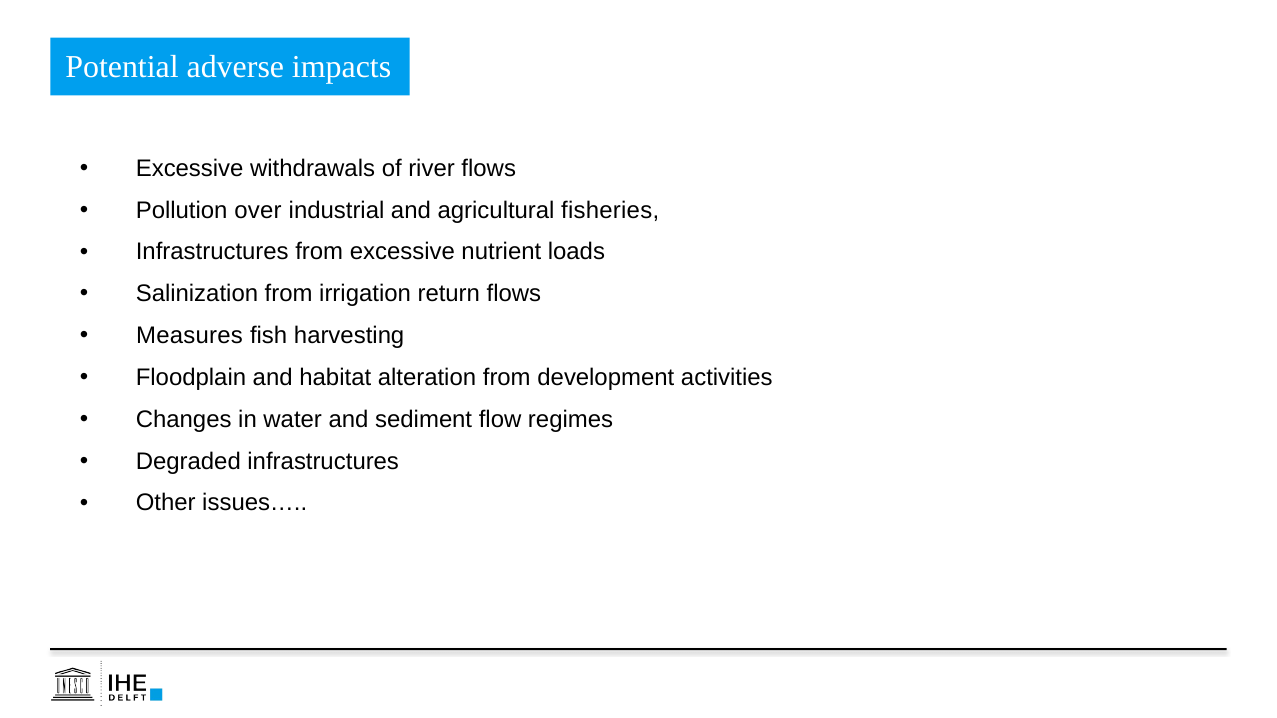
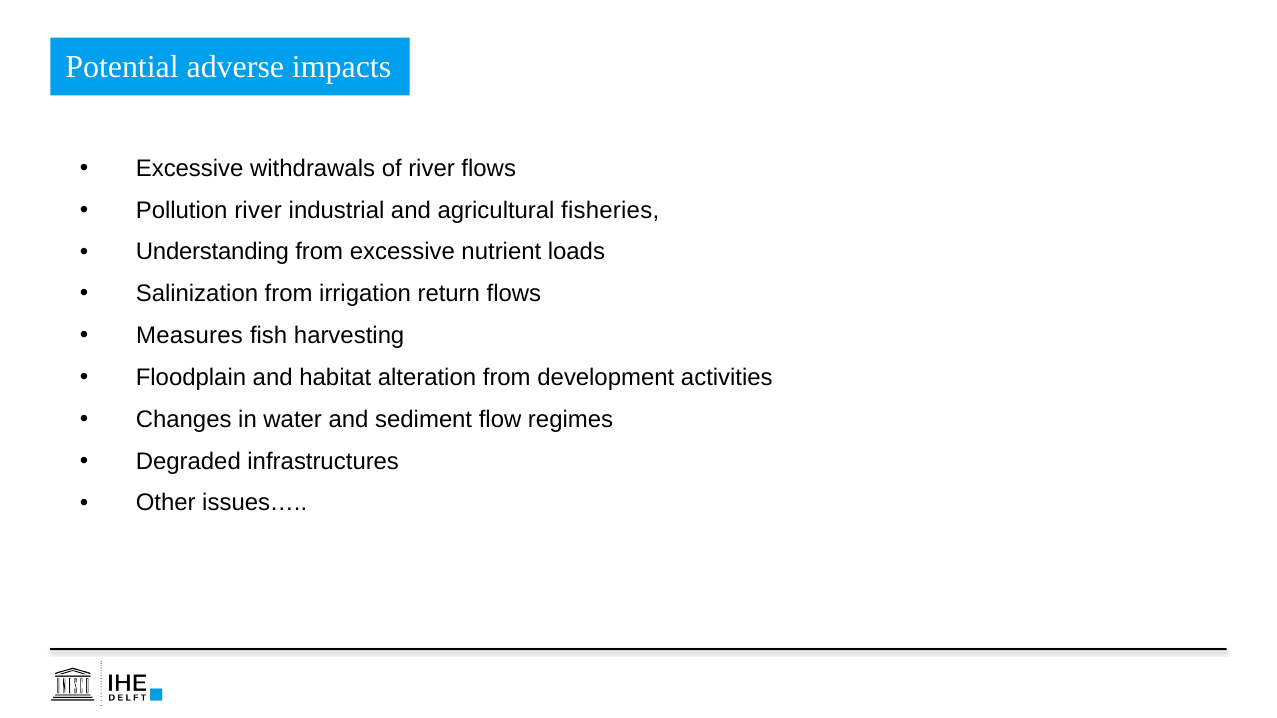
Pollution over: over -> river
Infrastructures at (212, 252): Infrastructures -> Understanding
